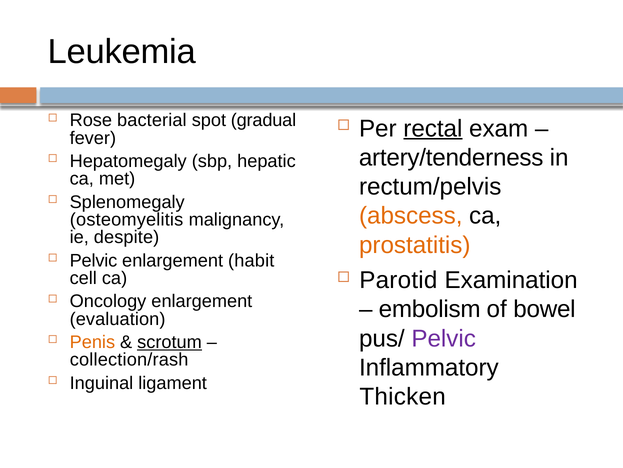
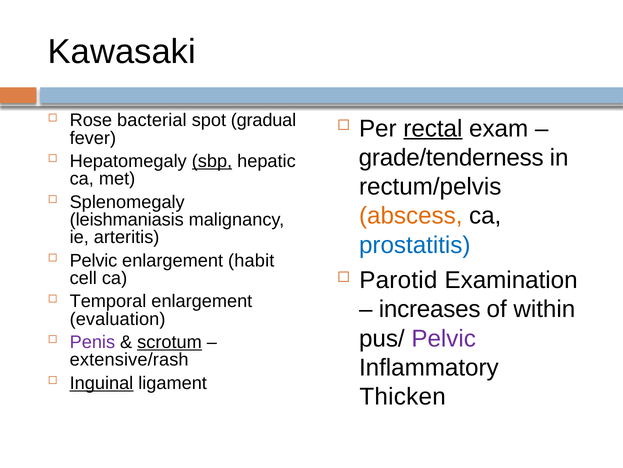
Leukemia: Leukemia -> Kawasaki
artery/tenderness: artery/tenderness -> grade/tenderness
sbp underline: none -> present
osteomyelitis: osteomyelitis -> leishmaniasis
despite: despite -> arteritis
prostatitis colour: orange -> blue
Oncology: Oncology -> Temporal
embolism: embolism -> increases
bowel: bowel -> within
Penis colour: orange -> purple
collection/rash: collection/rash -> extensive/rash
Inguinal underline: none -> present
